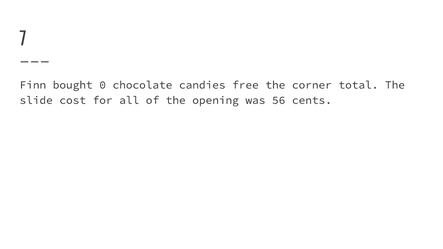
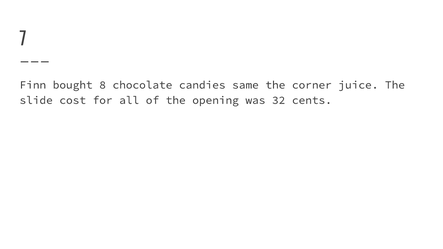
0: 0 -> 8
free: free -> same
total: total -> juice
56: 56 -> 32
